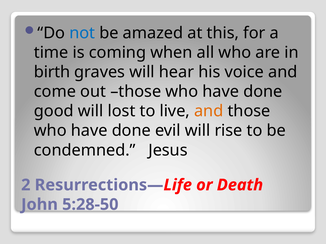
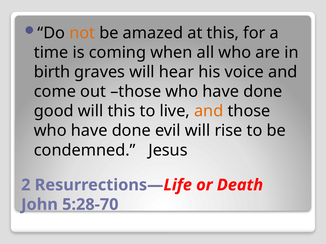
not colour: blue -> orange
will lost: lost -> this
5:28-50: 5:28-50 -> 5:28-70
